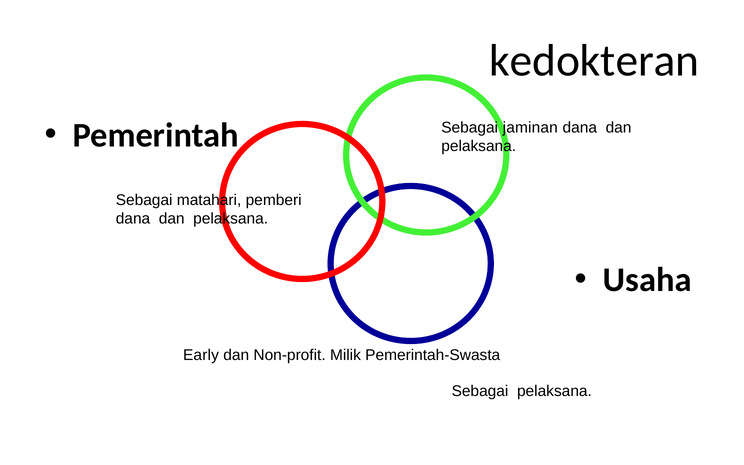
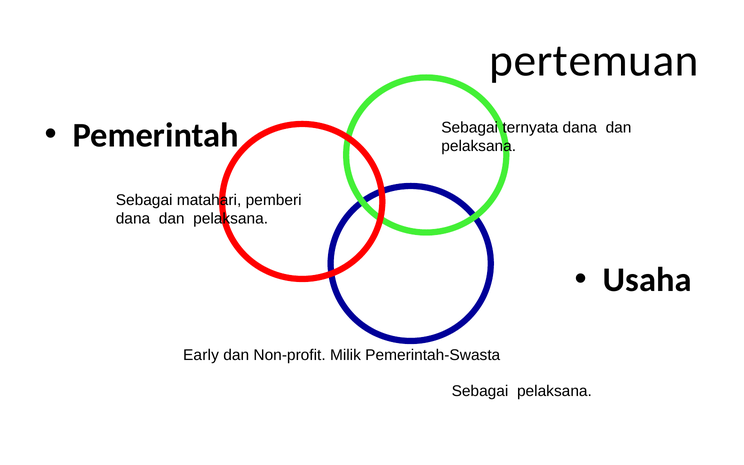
kedokteran: kedokteran -> pertemuan
jaminan: jaminan -> ternyata
